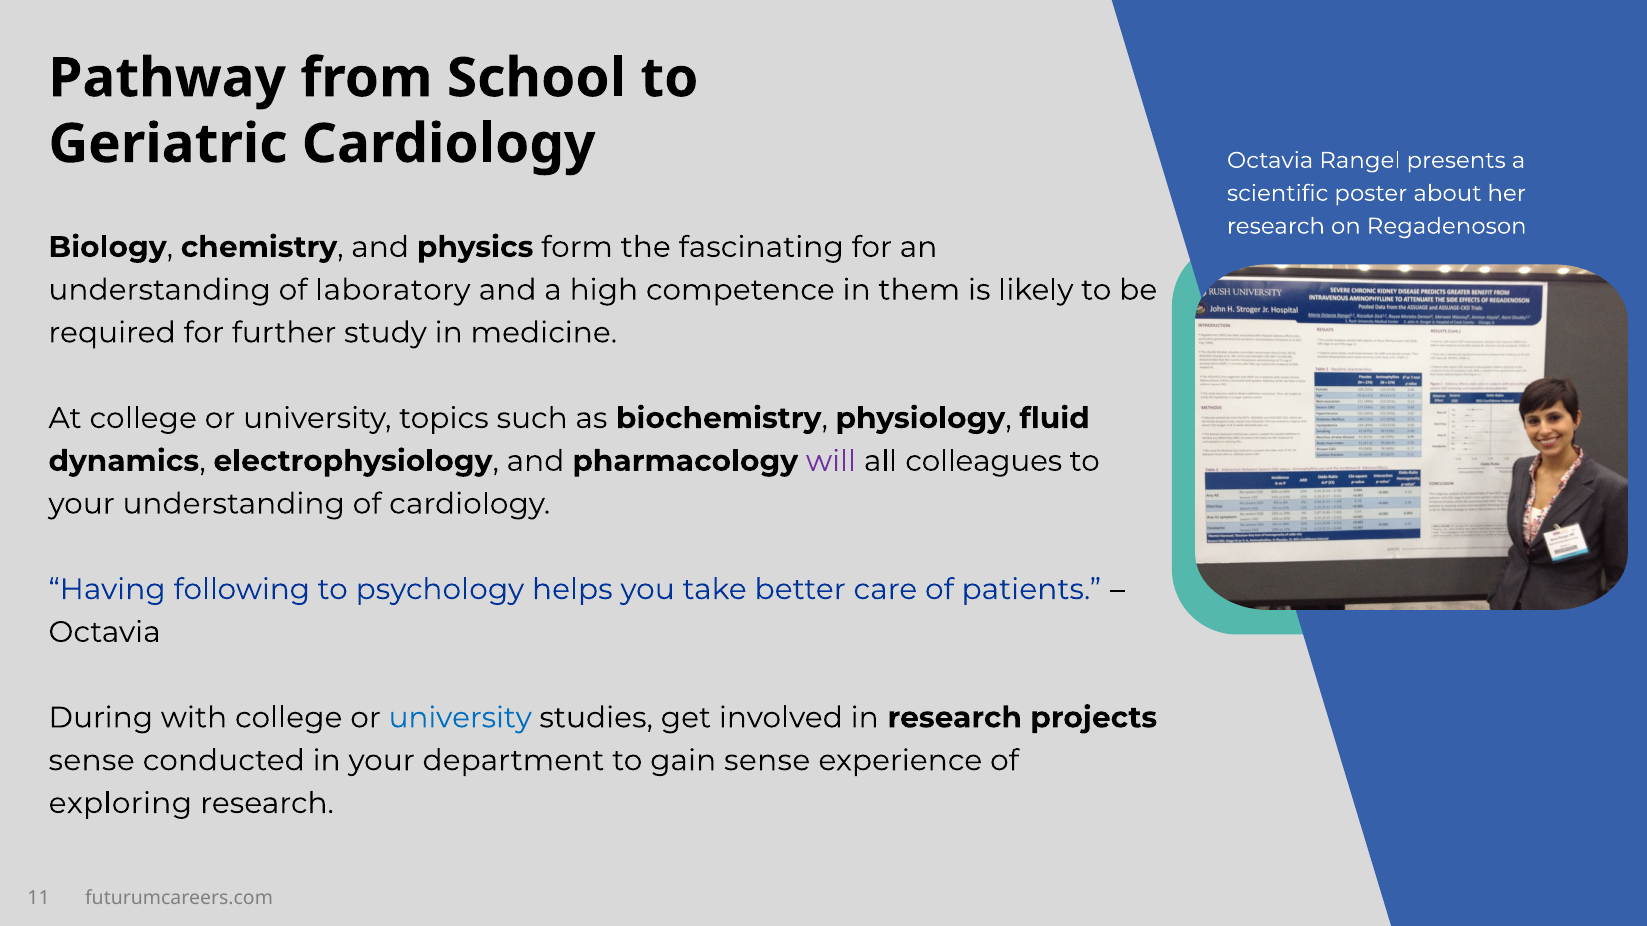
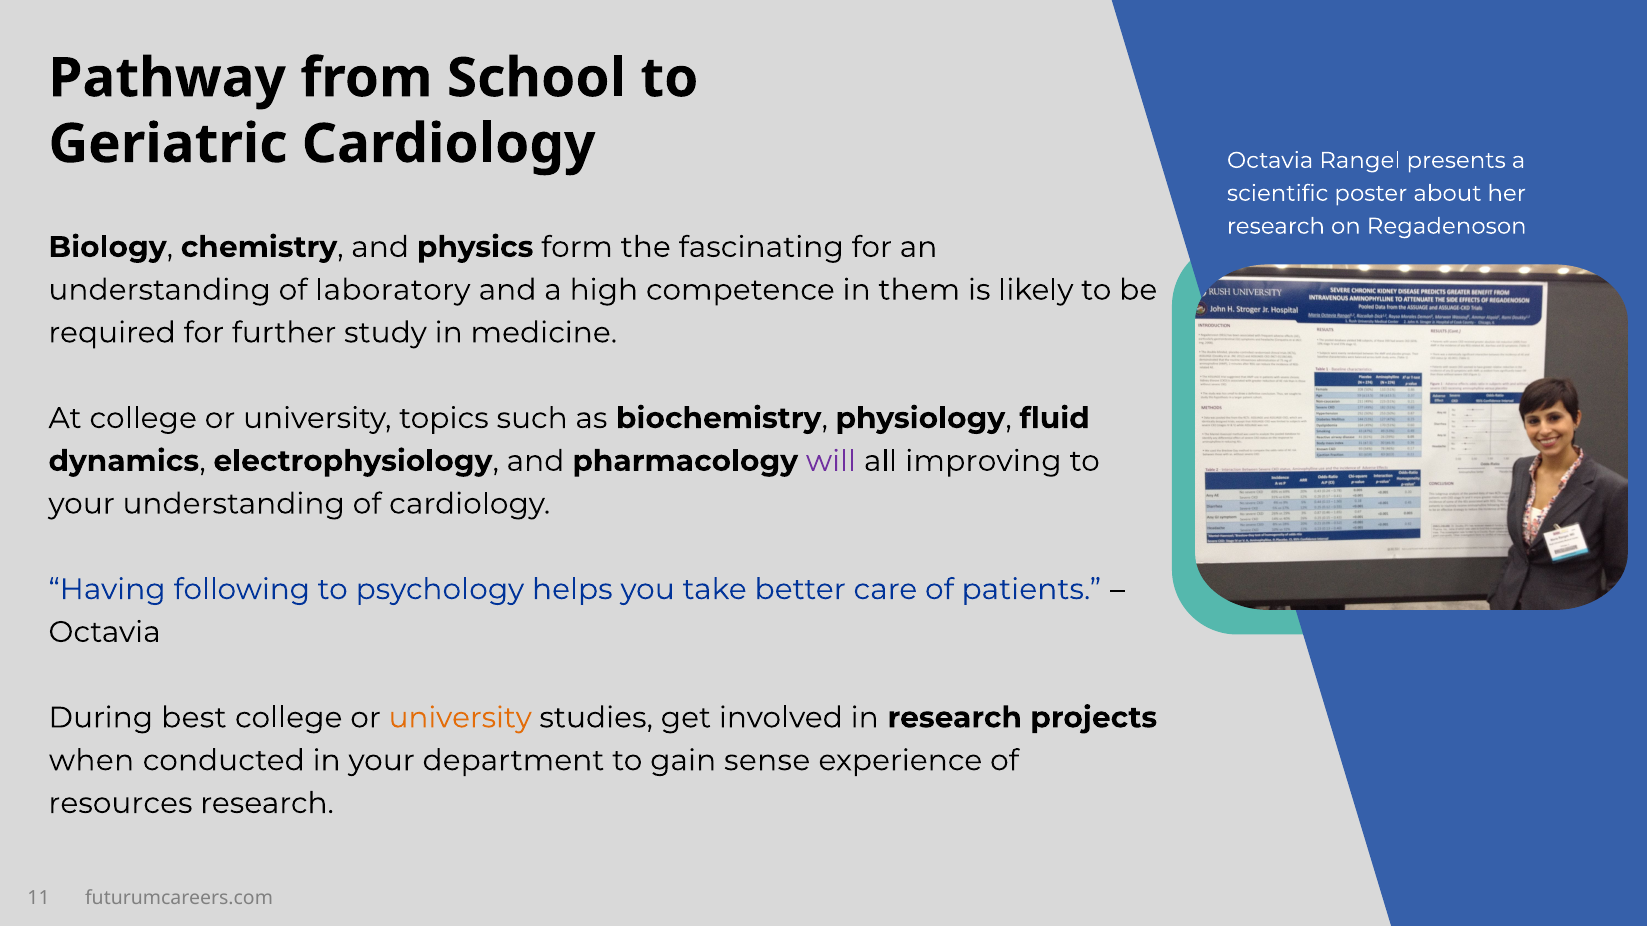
colleagues: colleagues -> improving
with: with -> best
university at (460, 718) colour: blue -> orange
sense at (92, 761): sense -> when
exploring: exploring -> resources
